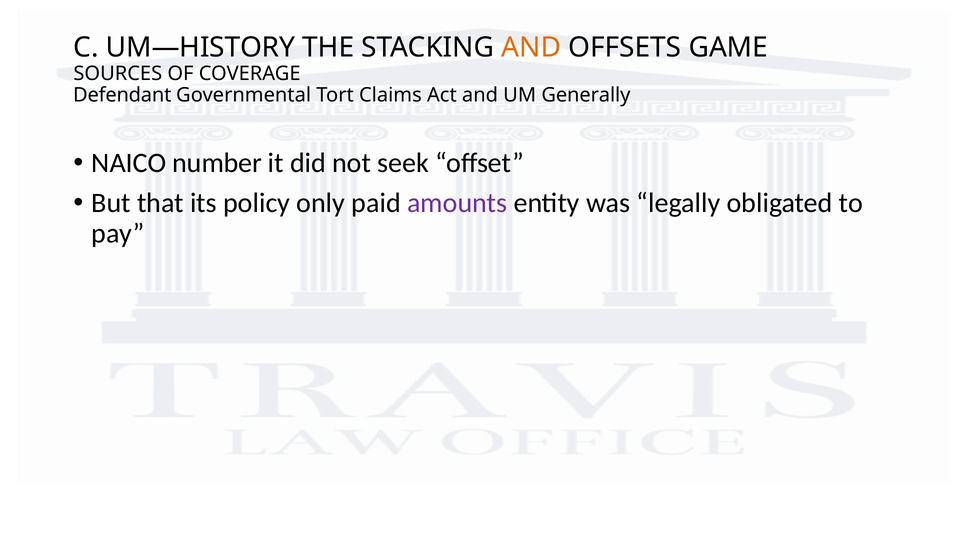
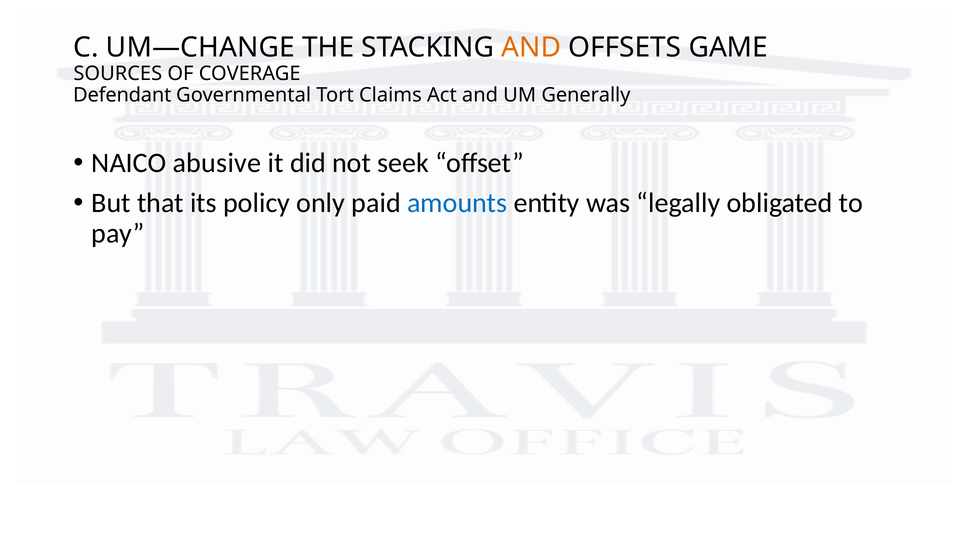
UM—HISTORY: UM—HISTORY -> UM—CHANGE
number: number -> abusive
amounts colour: purple -> blue
